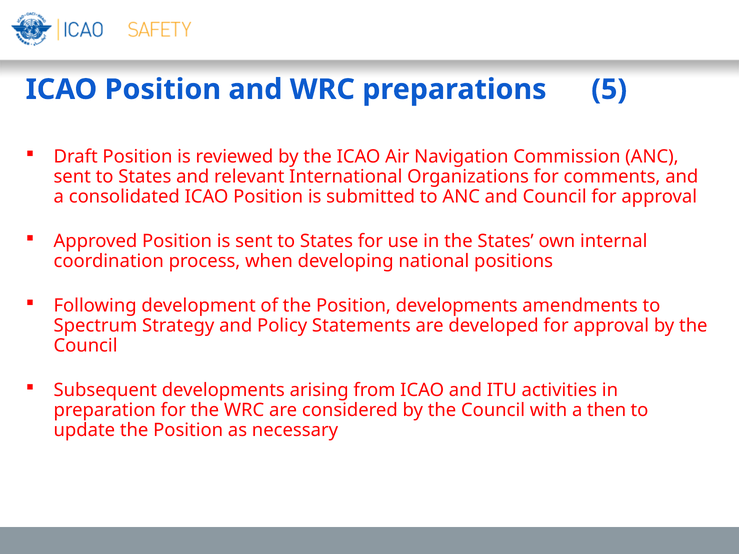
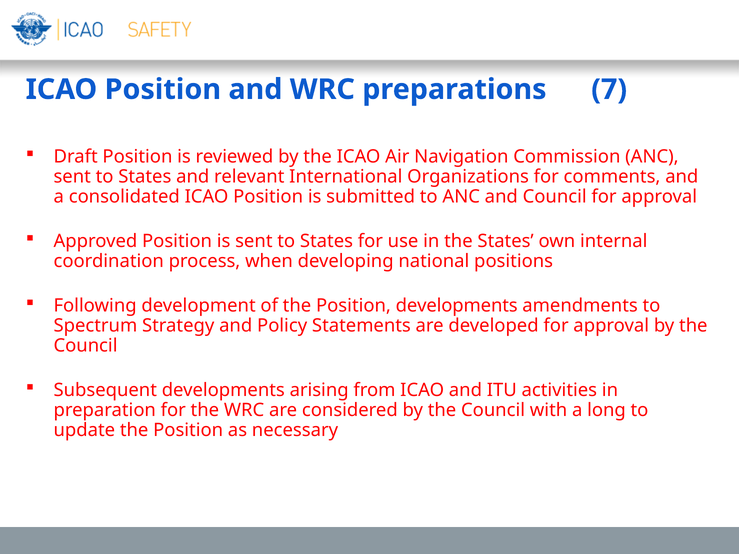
5: 5 -> 7
then: then -> long
